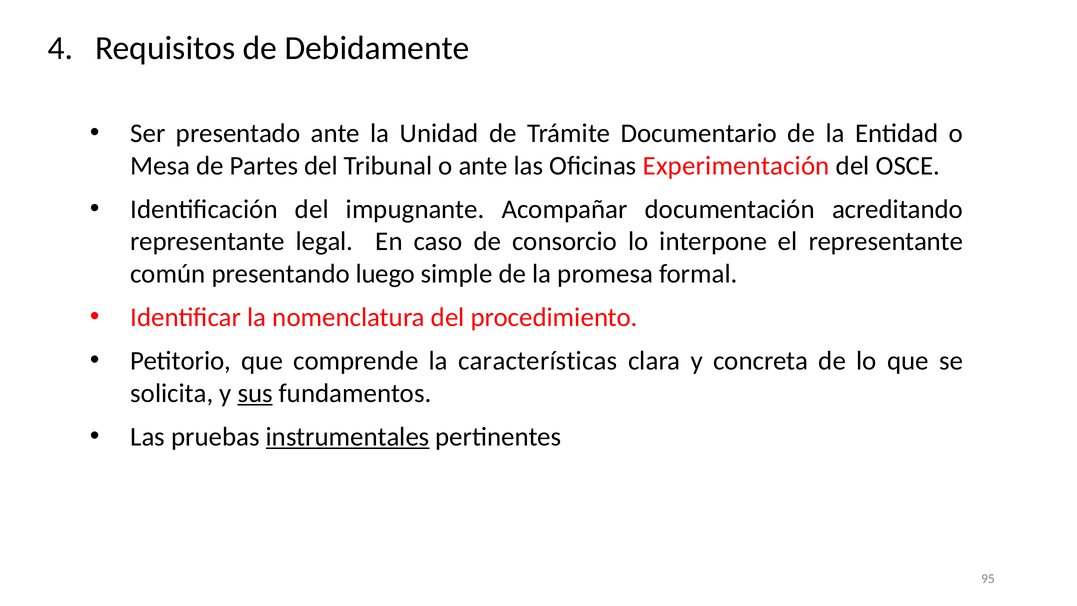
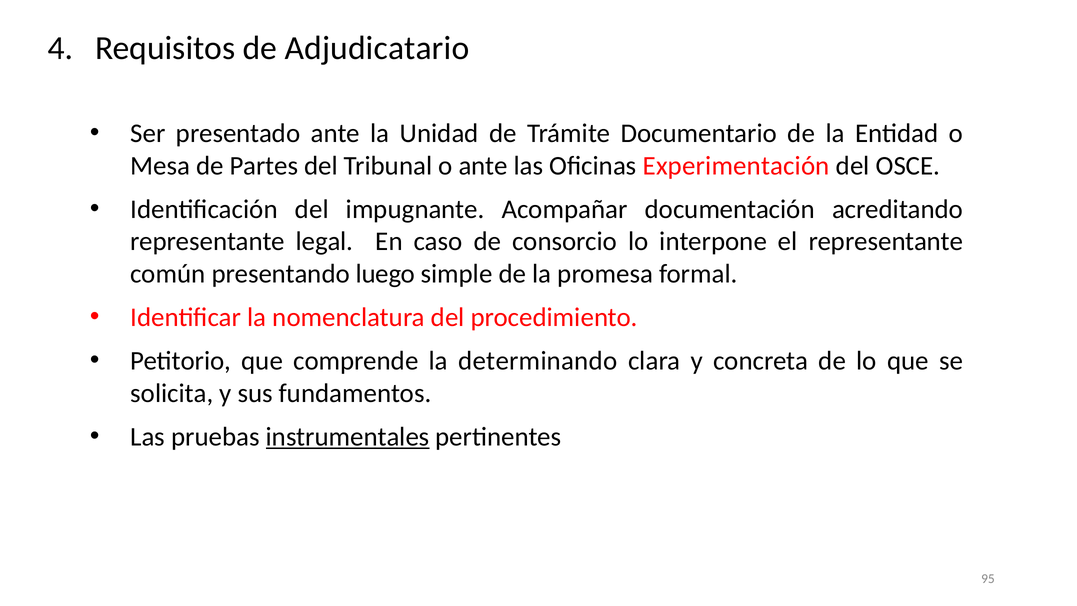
Debidamente: Debidamente -> Adjudicatario
características: características -> determinando
sus underline: present -> none
